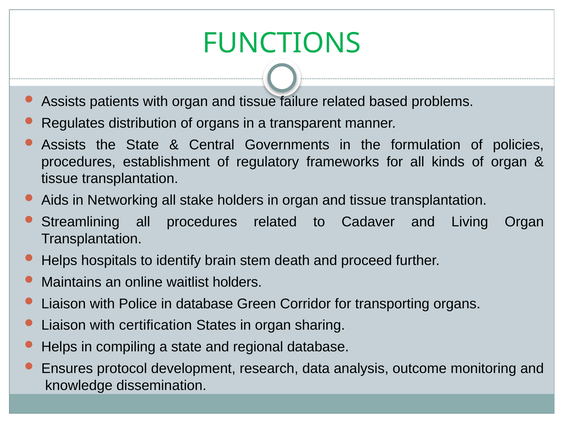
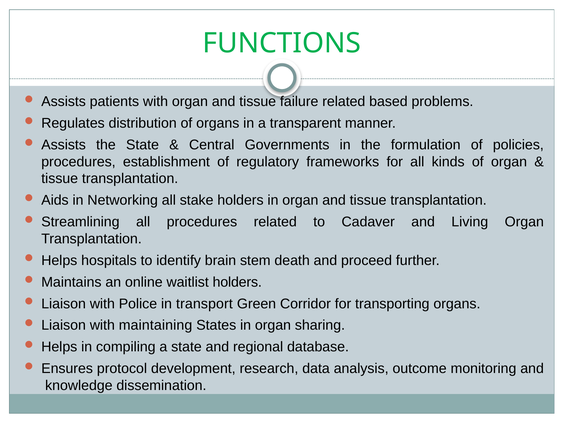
in database: database -> transport
certification: certification -> maintaining
